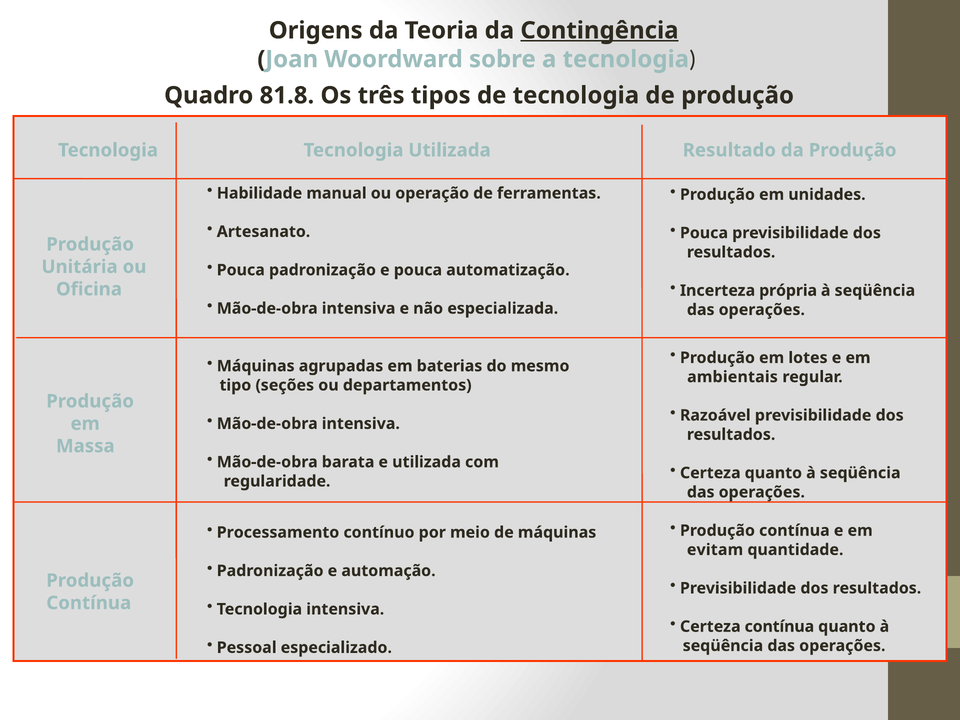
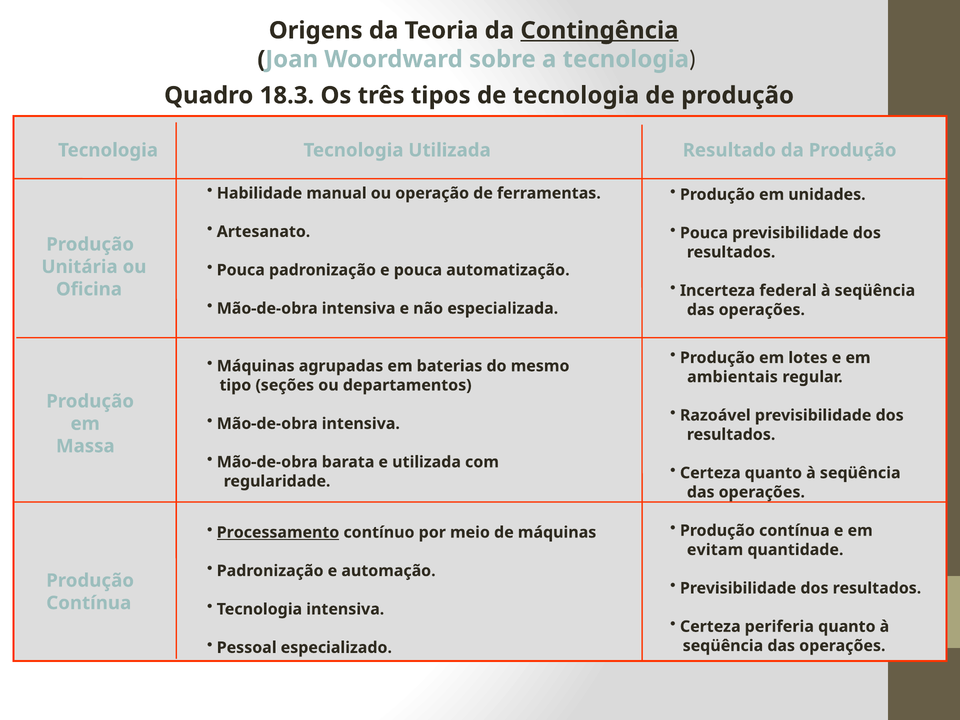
81.8: 81.8 -> 18.3
própria: própria -> federal
Processamento underline: none -> present
Certeza contínua: contínua -> periferia
